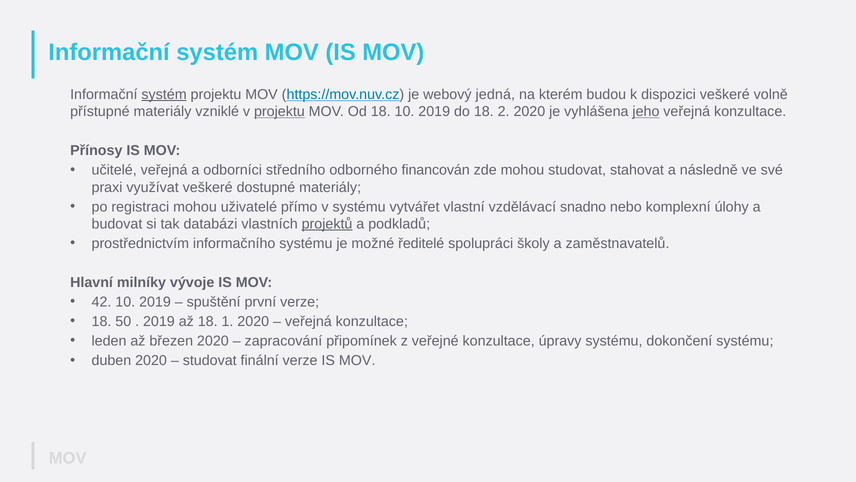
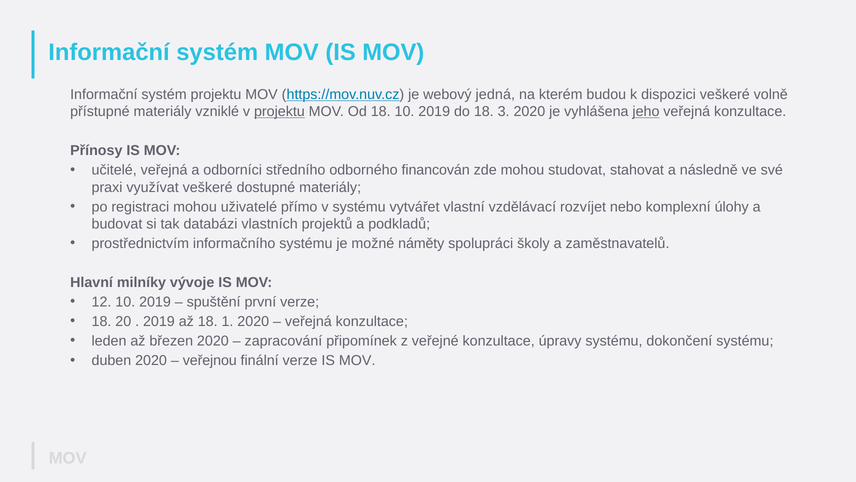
systém at (164, 94) underline: present -> none
2: 2 -> 3
snadno: snadno -> rozvíjet
projektů underline: present -> none
ředitelé: ředitelé -> náměty
42: 42 -> 12
50: 50 -> 20
studovat at (210, 360): studovat -> veřejnou
